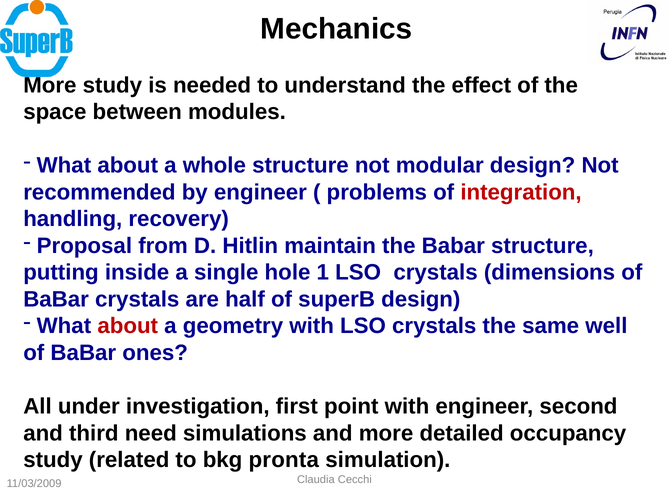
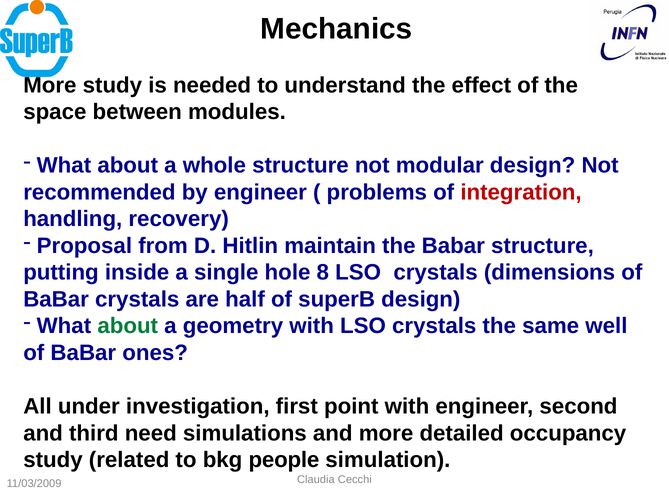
1: 1 -> 8
about at (128, 326) colour: red -> green
pronta: pronta -> people
